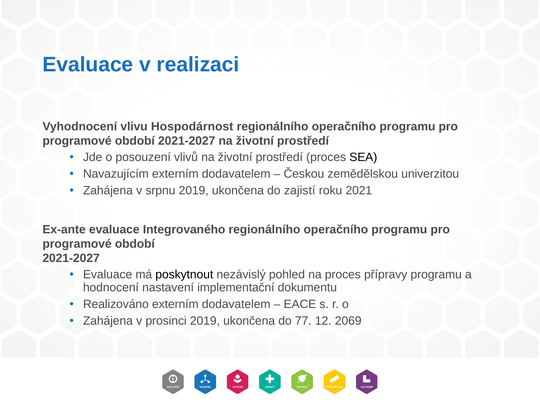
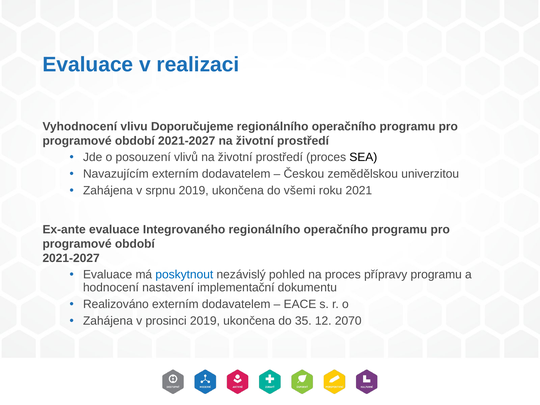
Hospodárnost: Hospodárnost -> Doporučujeme
zajistí: zajistí -> všemi
poskytnout colour: black -> blue
77: 77 -> 35
2069: 2069 -> 2070
